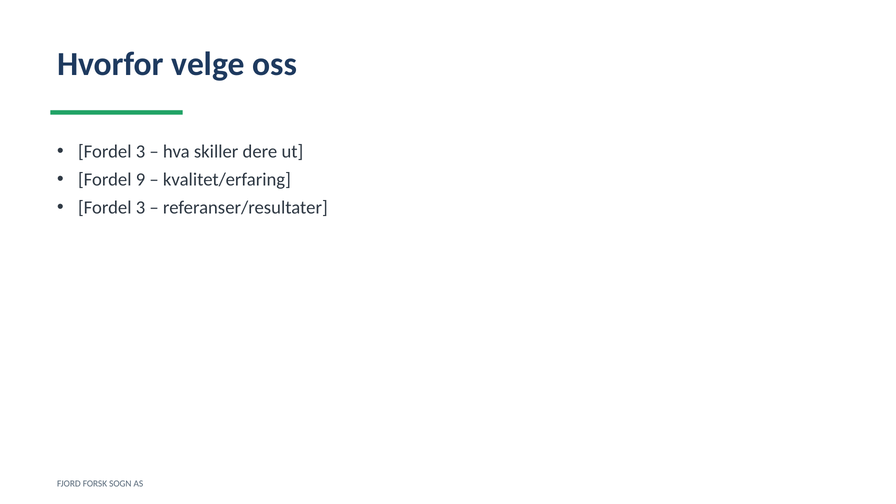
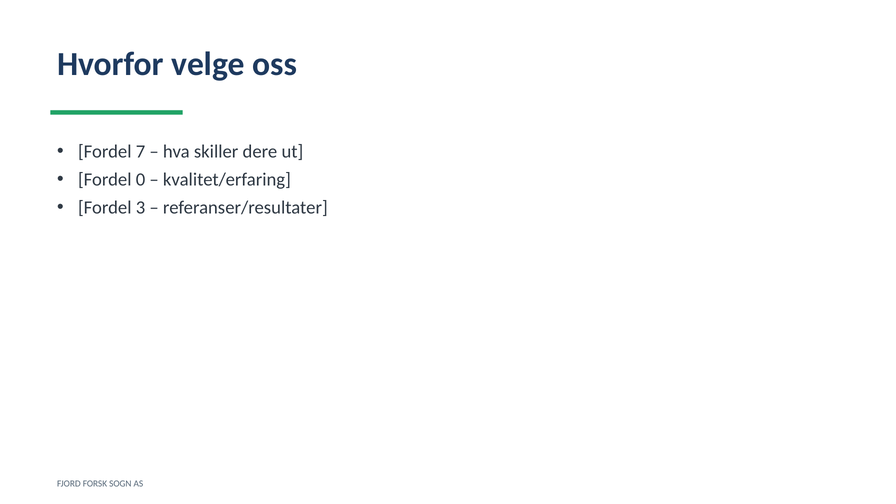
3 at (141, 152): 3 -> 7
9: 9 -> 0
